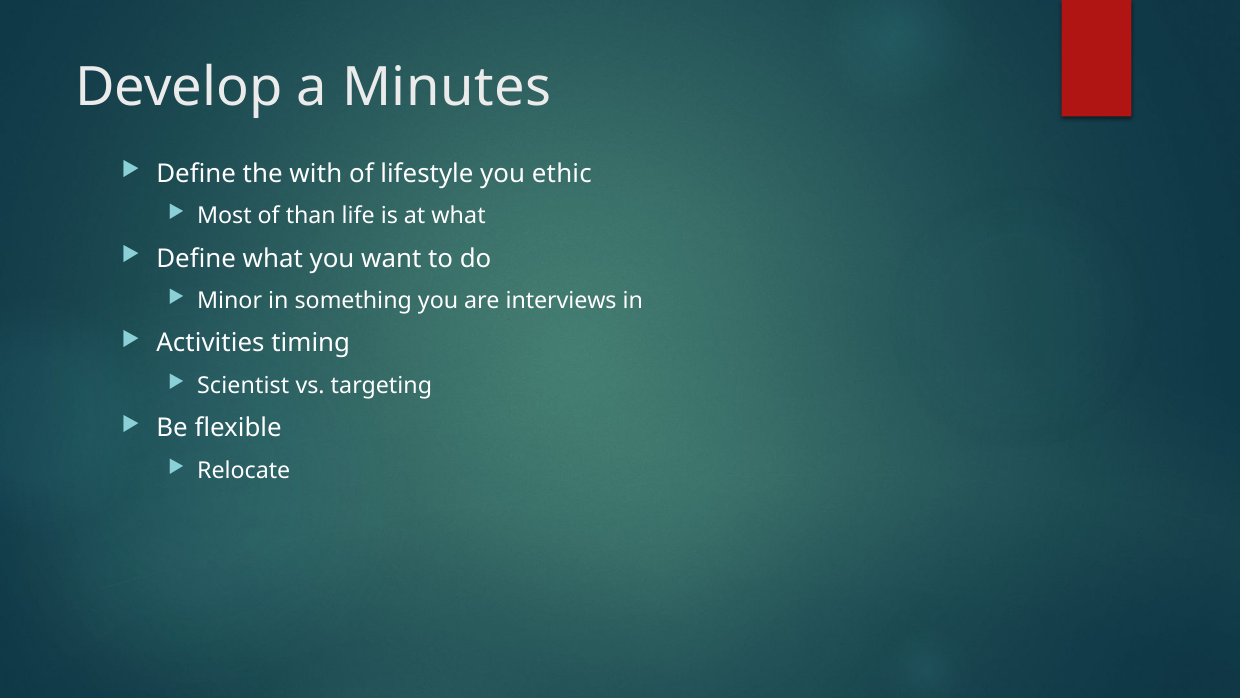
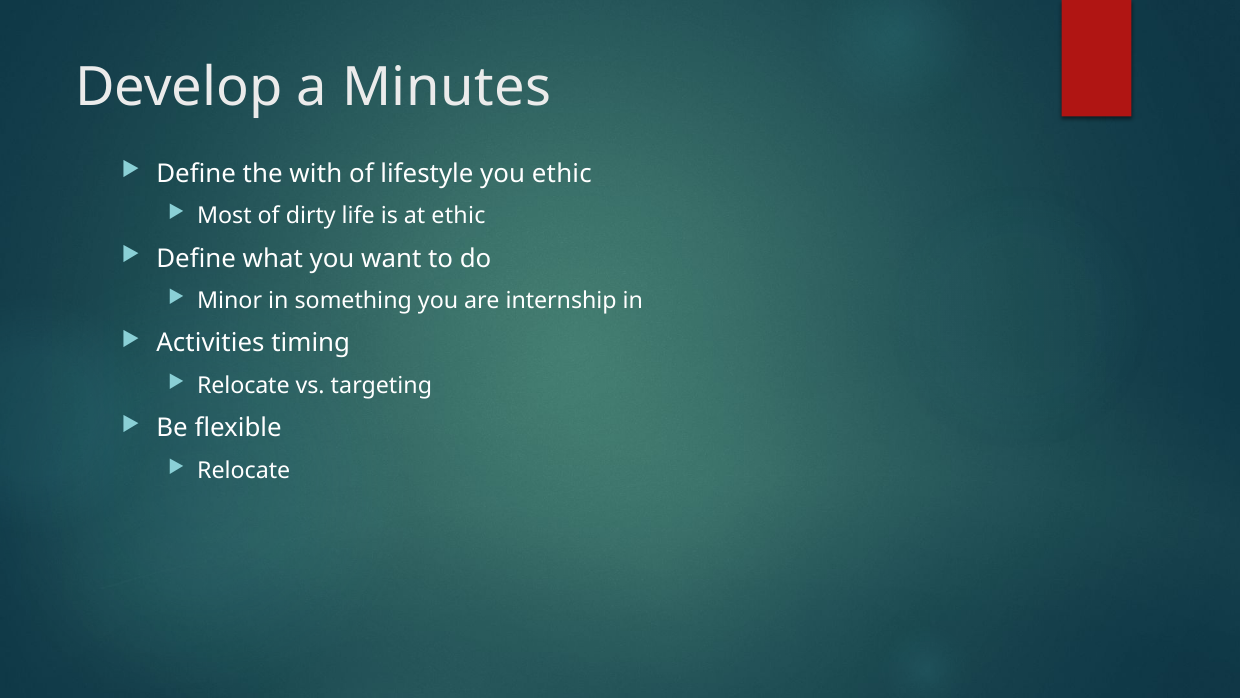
than: than -> dirty
at what: what -> ethic
interviews: interviews -> internship
Scientist at (243, 385): Scientist -> Relocate
